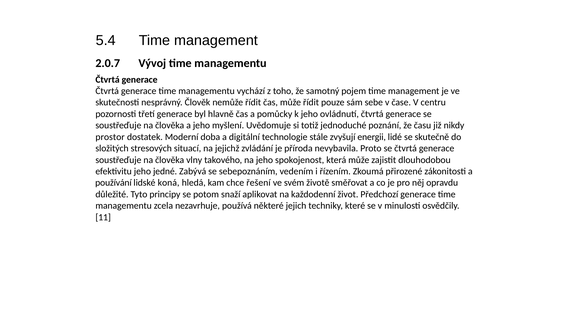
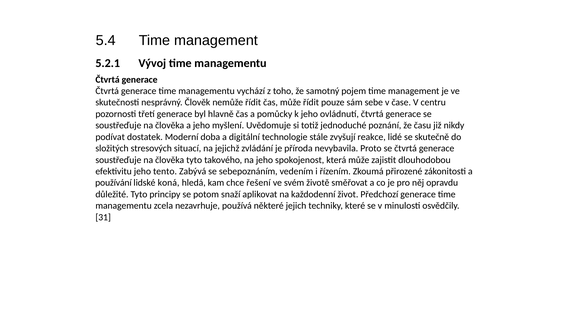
2.0.7: 2.0.7 -> 5.2.1
prostor: prostor -> podívat
energii: energii -> reakce
člověka vlny: vlny -> tyto
jedné: jedné -> tento
11: 11 -> 31
